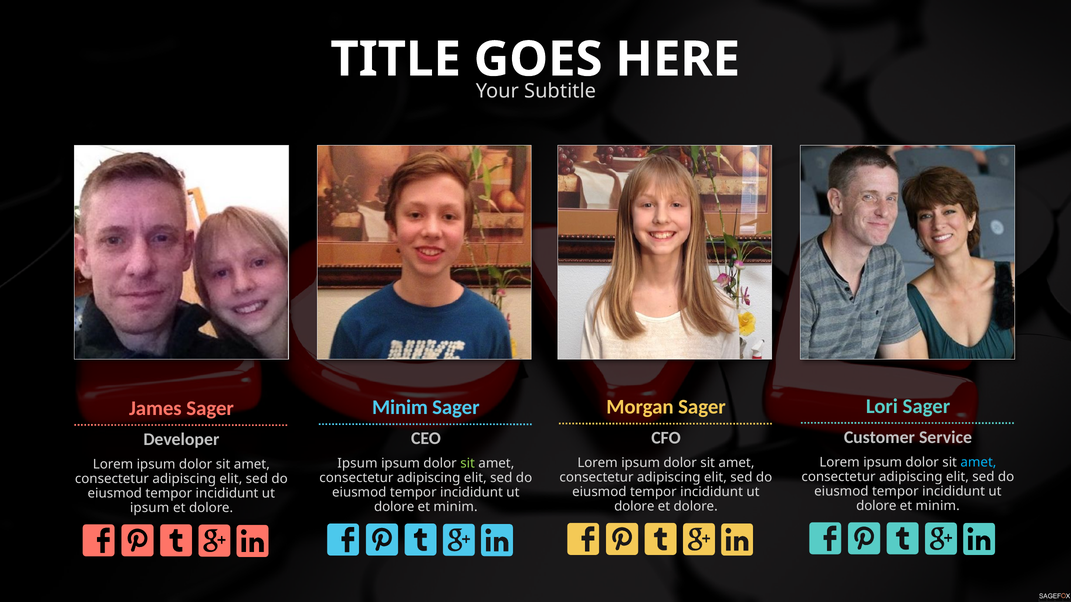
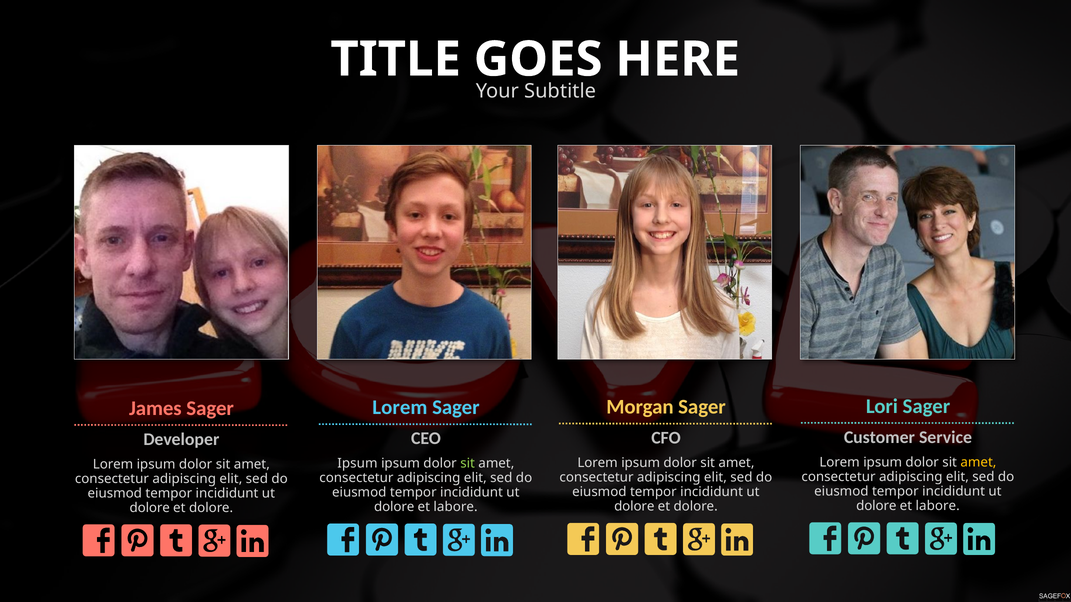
Minim at (400, 408): Minim -> Lorem
amet at (978, 463) colour: light blue -> yellow
minim at (938, 506): minim -> labore
minim at (456, 507): minim -> labore
ipsum at (150, 508): ipsum -> dolore
